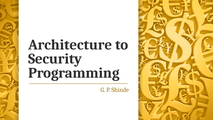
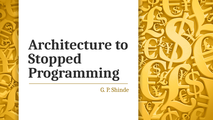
Security: Security -> Stopped
